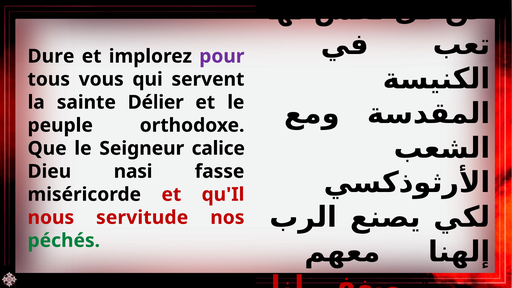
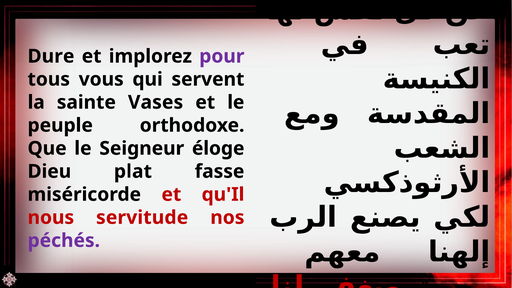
Délier: Délier -> Vases
calice: calice -> éloge
nasi: nasi -> plat
péchés colour: green -> purple
